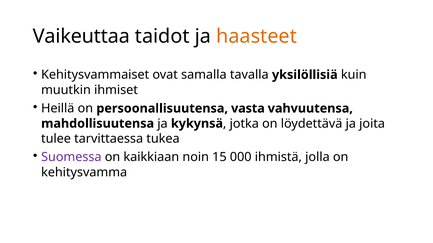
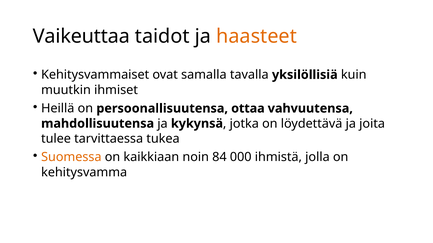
vasta: vasta -> ottaa
Suomessa colour: purple -> orange
15: 15 -> 84
